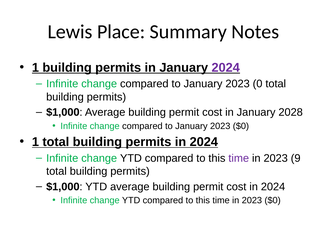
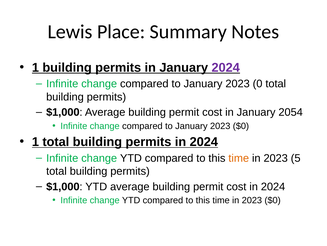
2028: 2028 -> 2054
time at (239, 158) colour: purple -> orange
9: 9 -> 5
